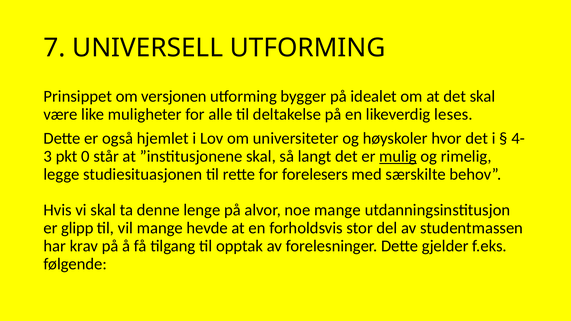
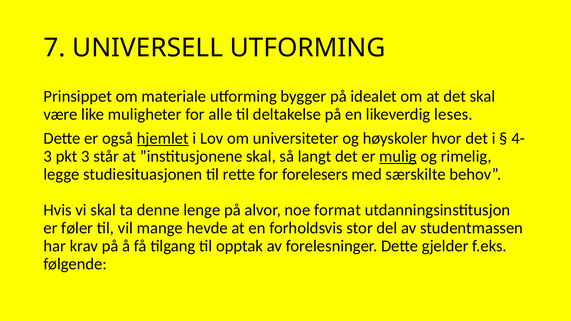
versjonen: versjonen -> materiale
hjemlet underline: none -> present
pkt 0: 0 -> 3
noe mange: mange -> format
glipp: glipp -> føler
